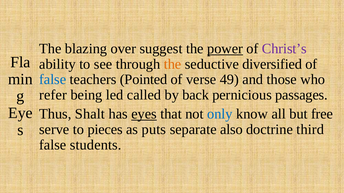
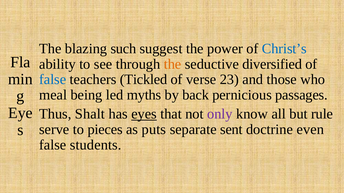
over: over -> such
power underline: present -> none
Christ’s colour: purple -> blue
Pointed: Pointed -> Tickled
49: 49 -> 23
refer: refer -> meal
called: called -> myths
only colour: blue -> purple
free: free -> rule
also: also -> sent
third: third -> even
